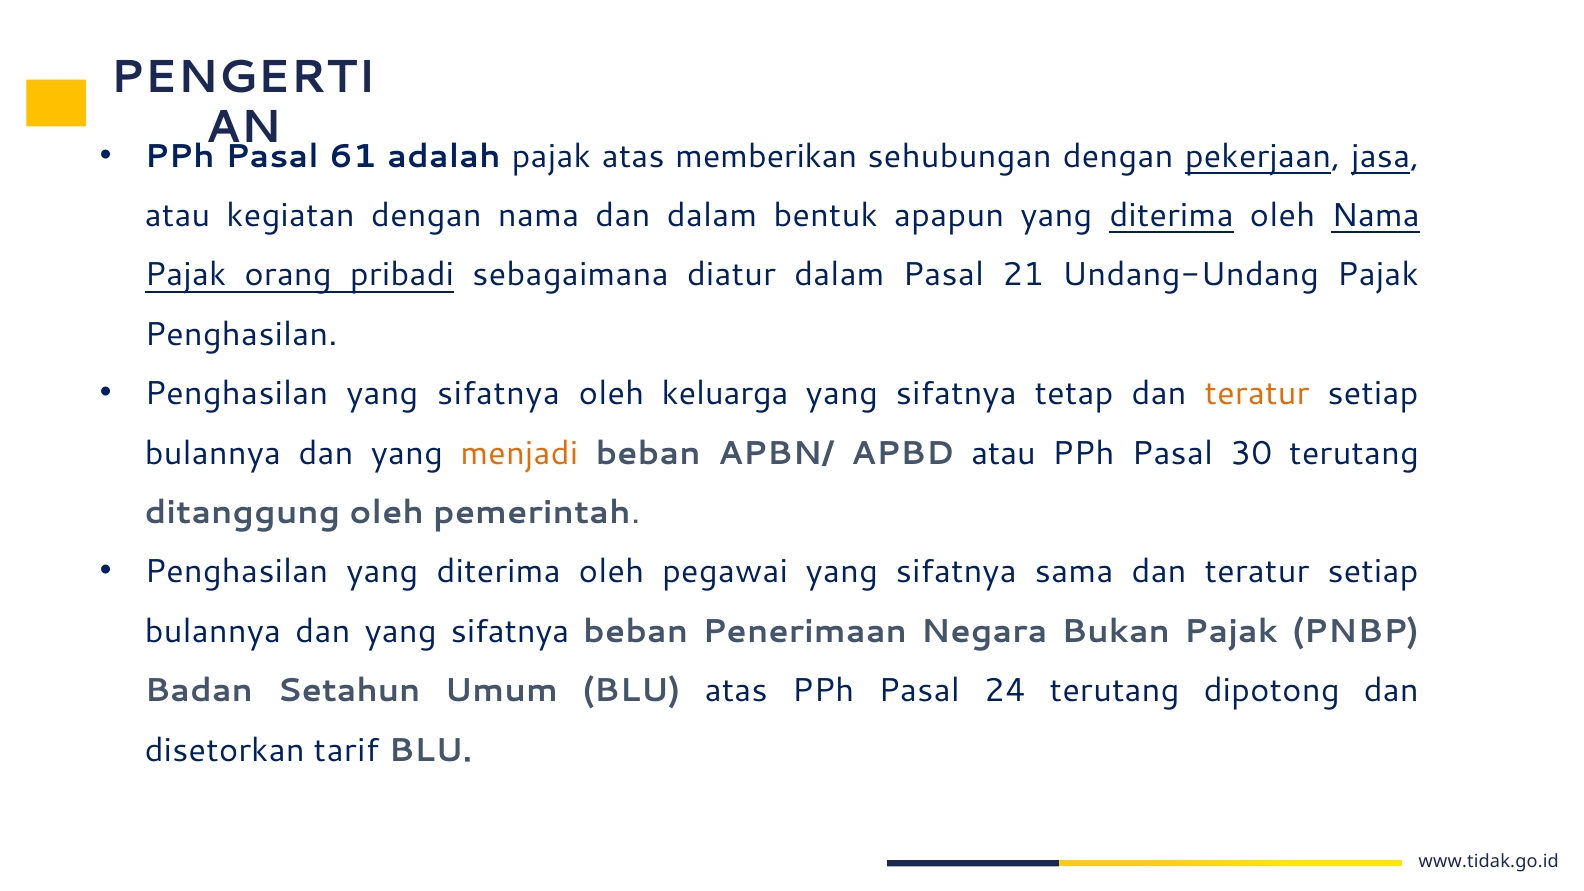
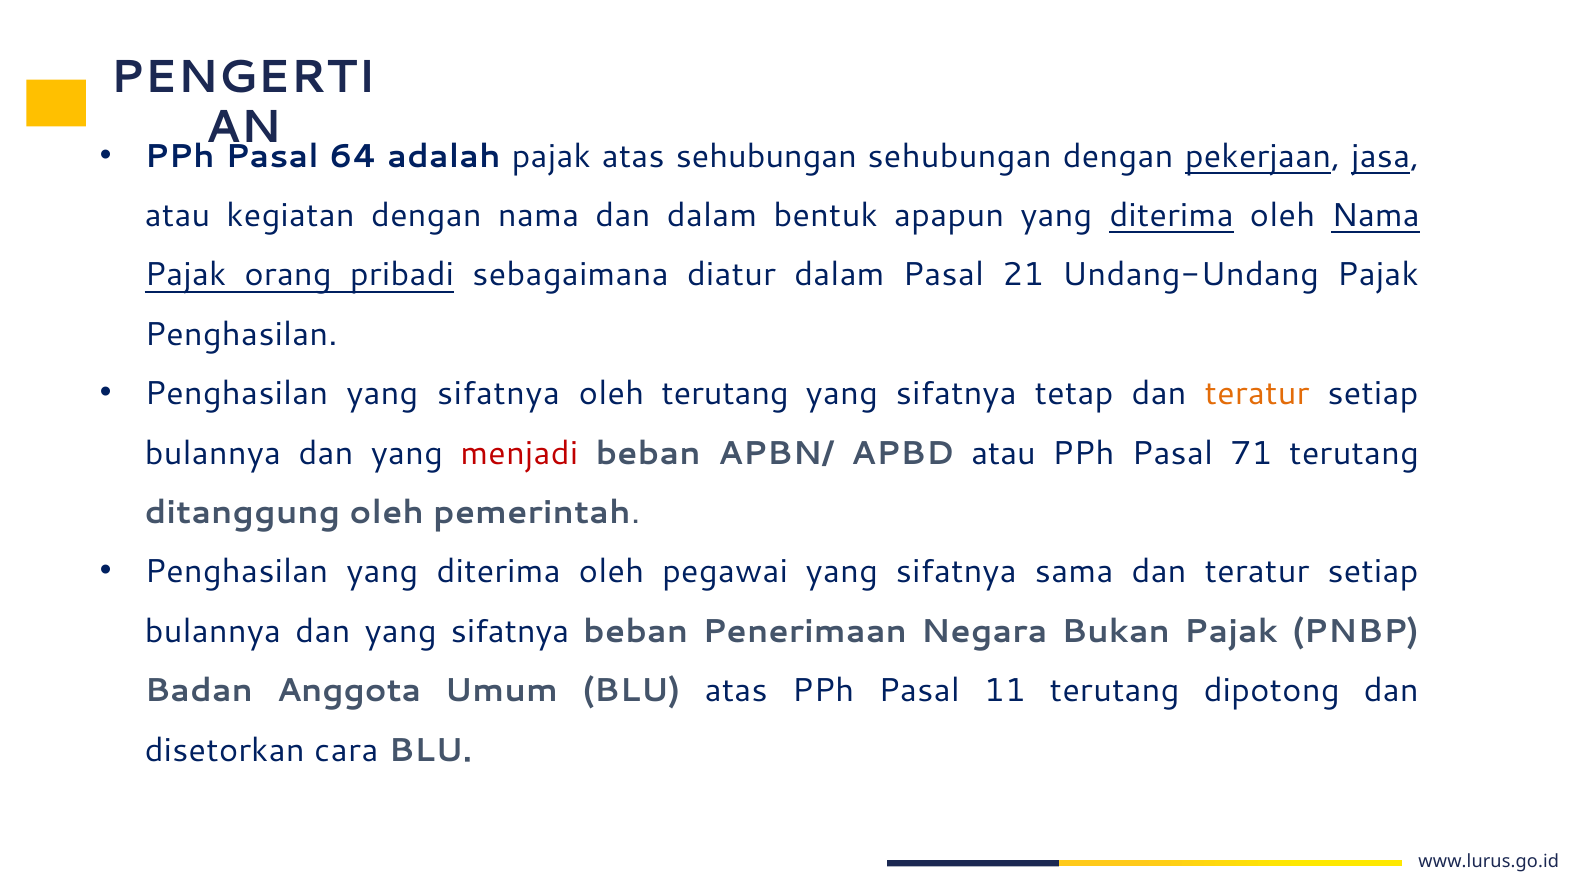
61: 61 -> 64
atas memberikan: memberikan -> sehubungan
oleh keluarga: keluarga -> terutang
menjadi colour: orange -> red
30: 30 -> 71
Setahun: Setahun -> Anggota
24: 24 -> 11
tarif: tarif -> cara
www.tidak.go.id: www.tidak.go.id -> www.lurus.go.id
